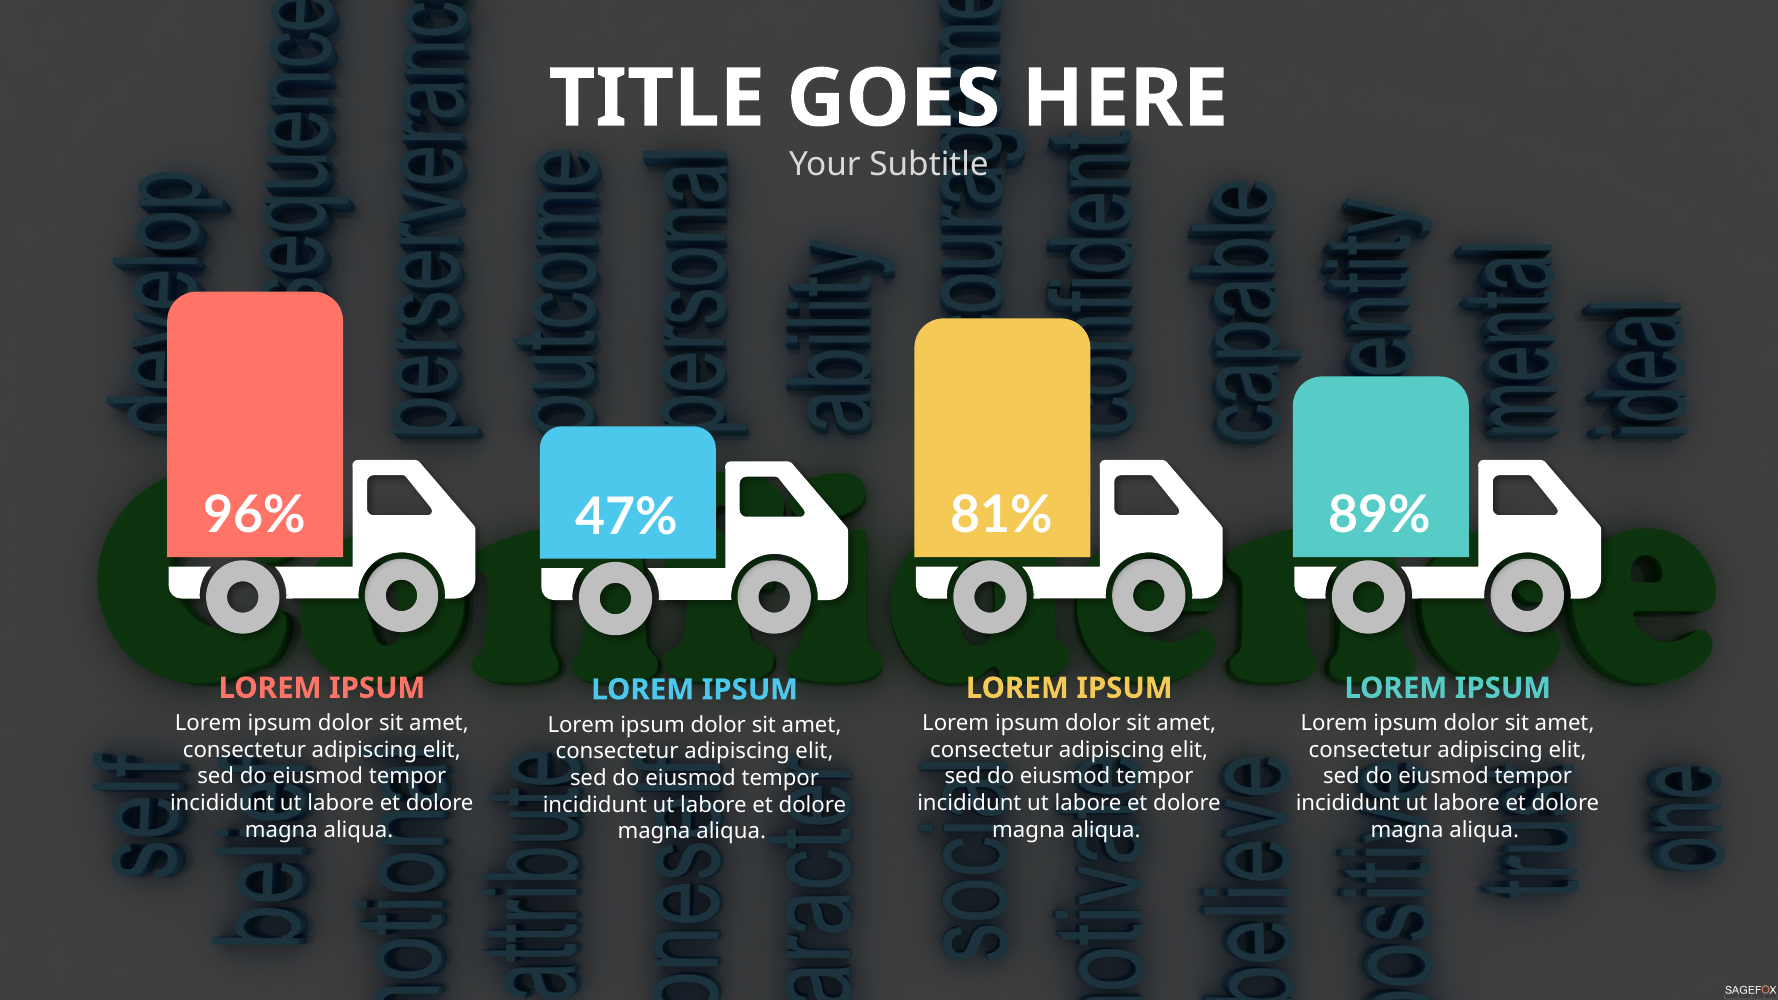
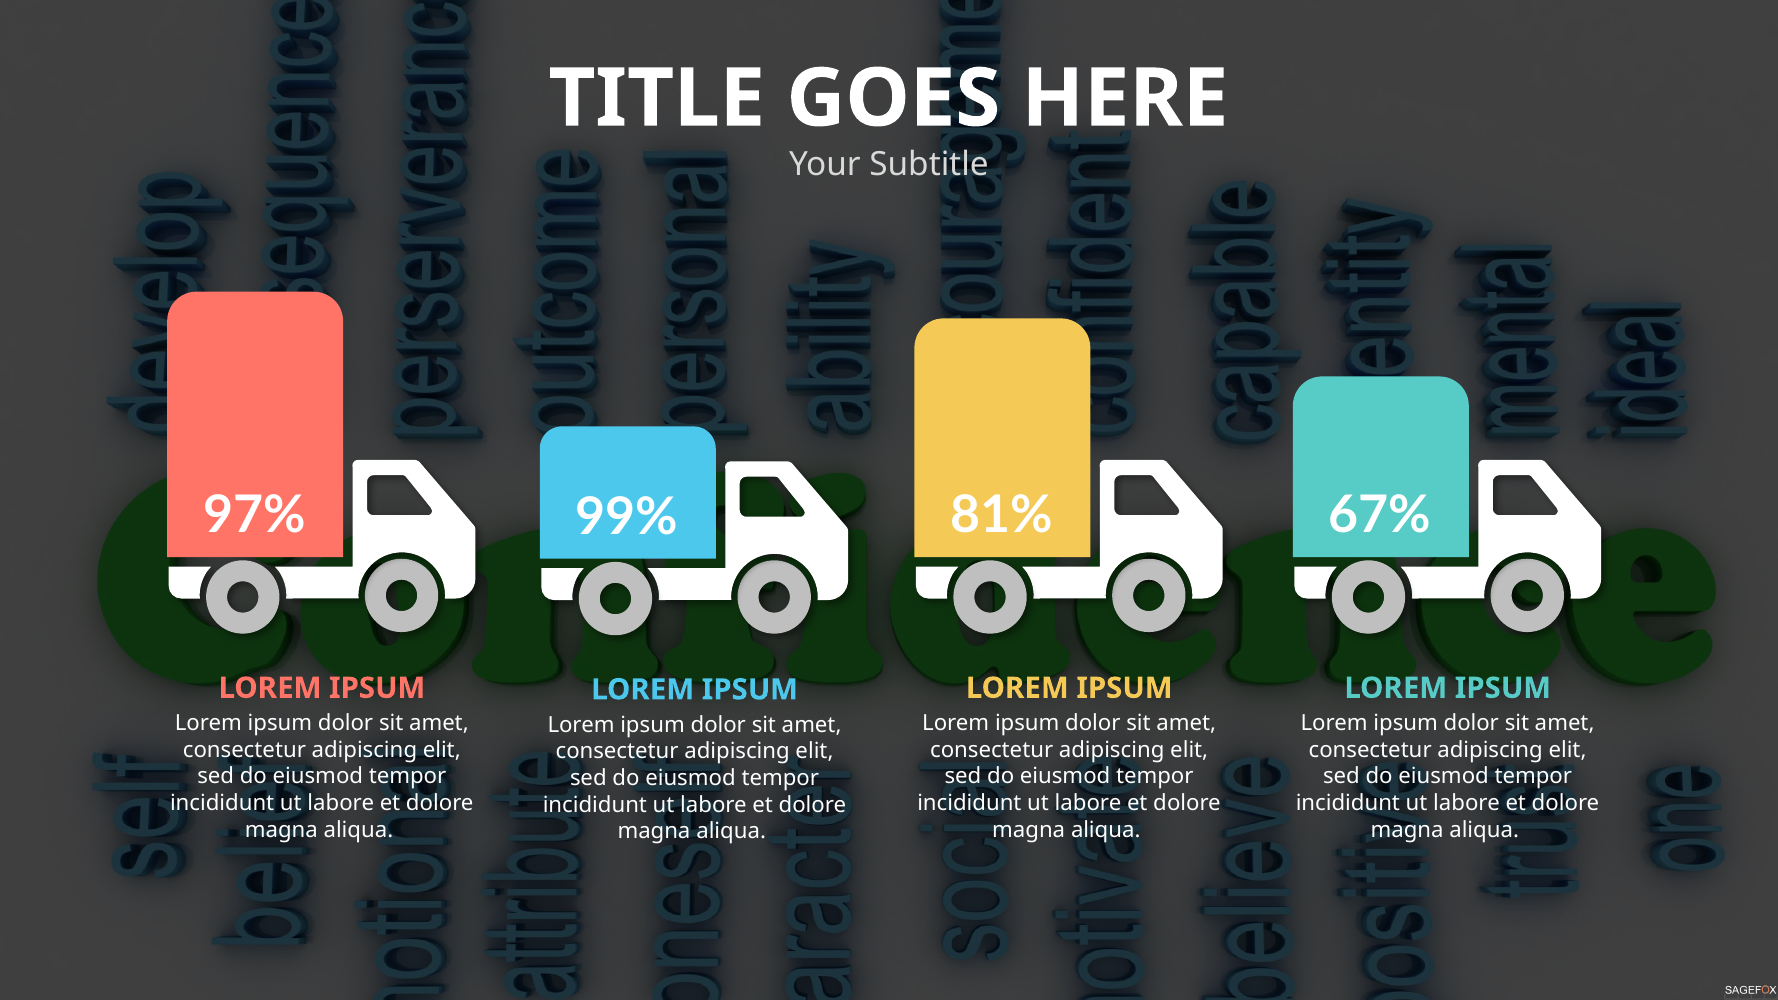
96%: 96% -> 97%
89%: 89% -> 67%
47%: 47% -> 99%
